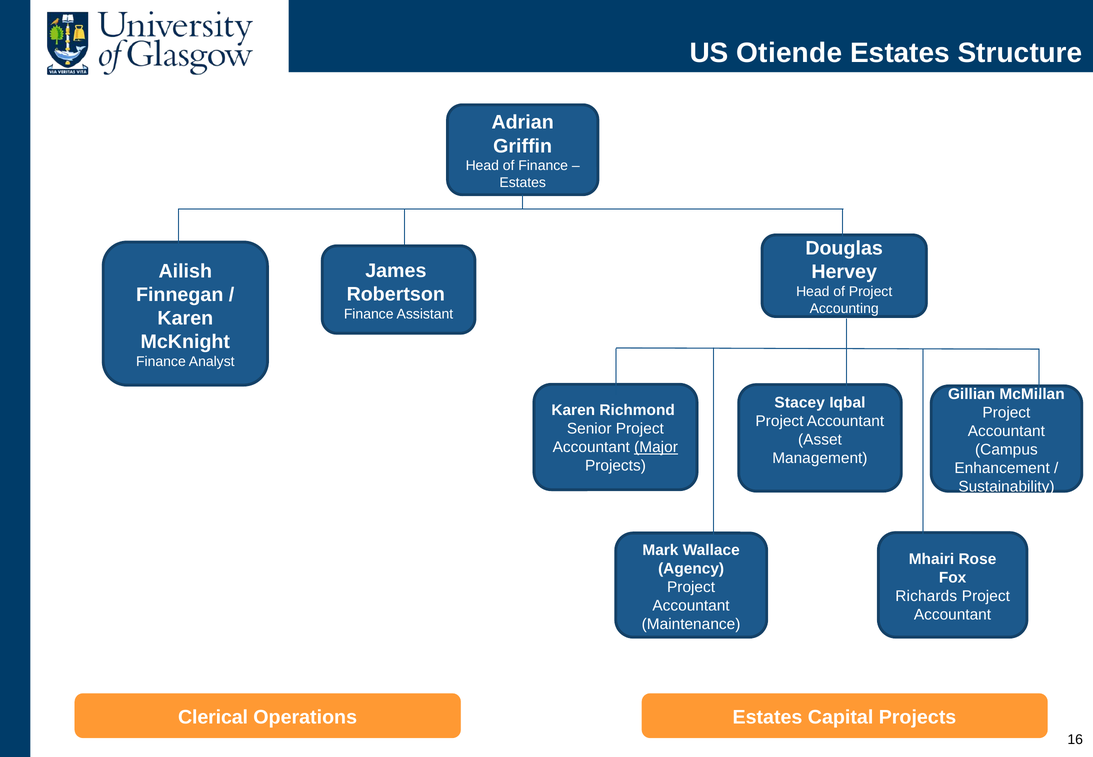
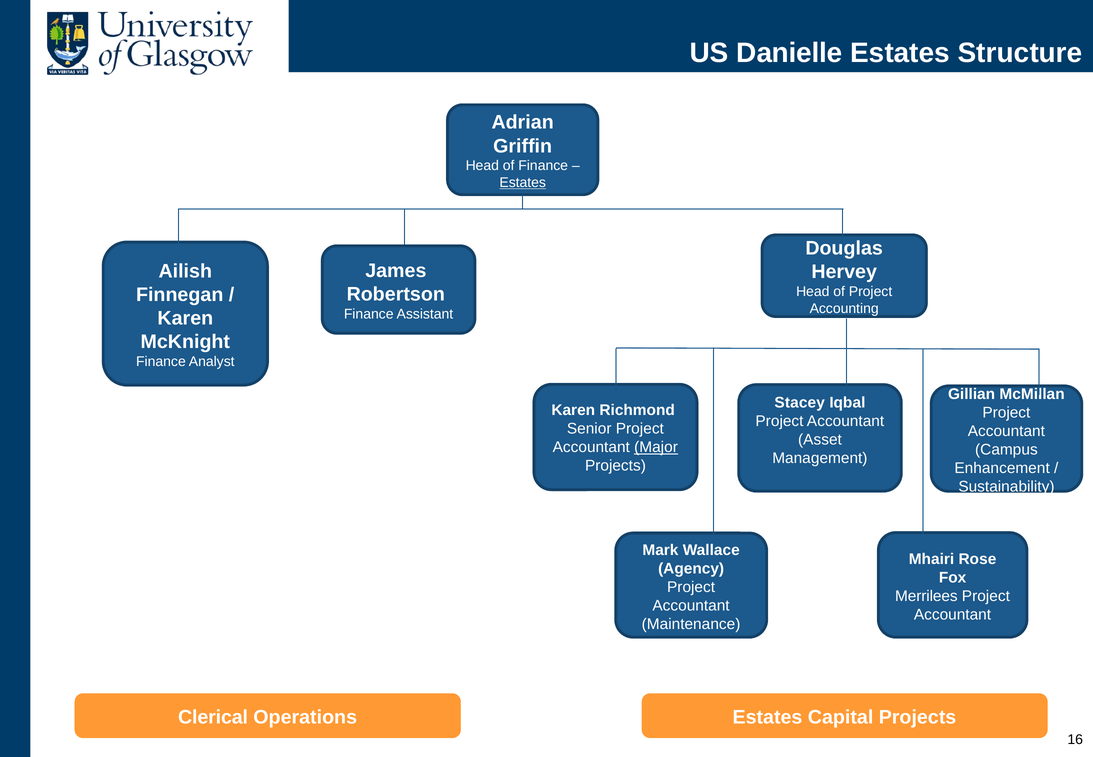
Otiende: Otiende -> Danielle
Estates at (523, 183) underline: none -> present
Richards: Richards -> Merrilees
